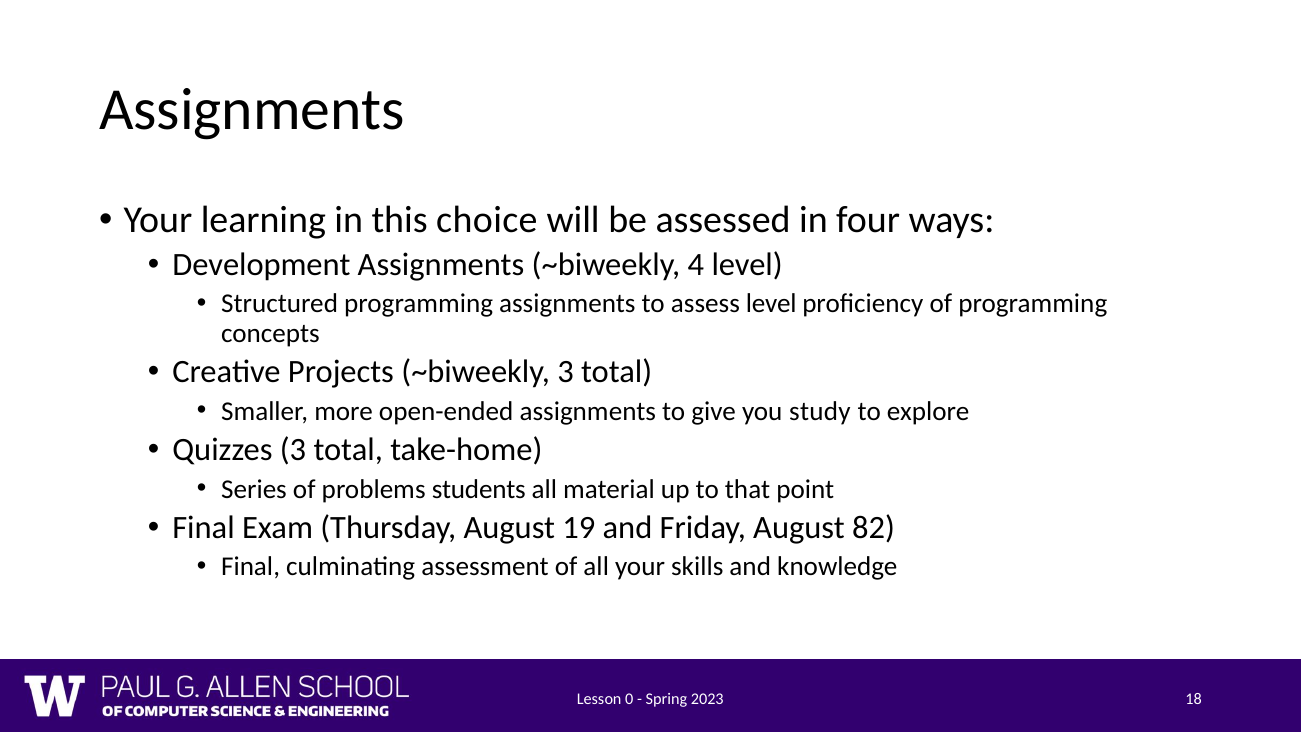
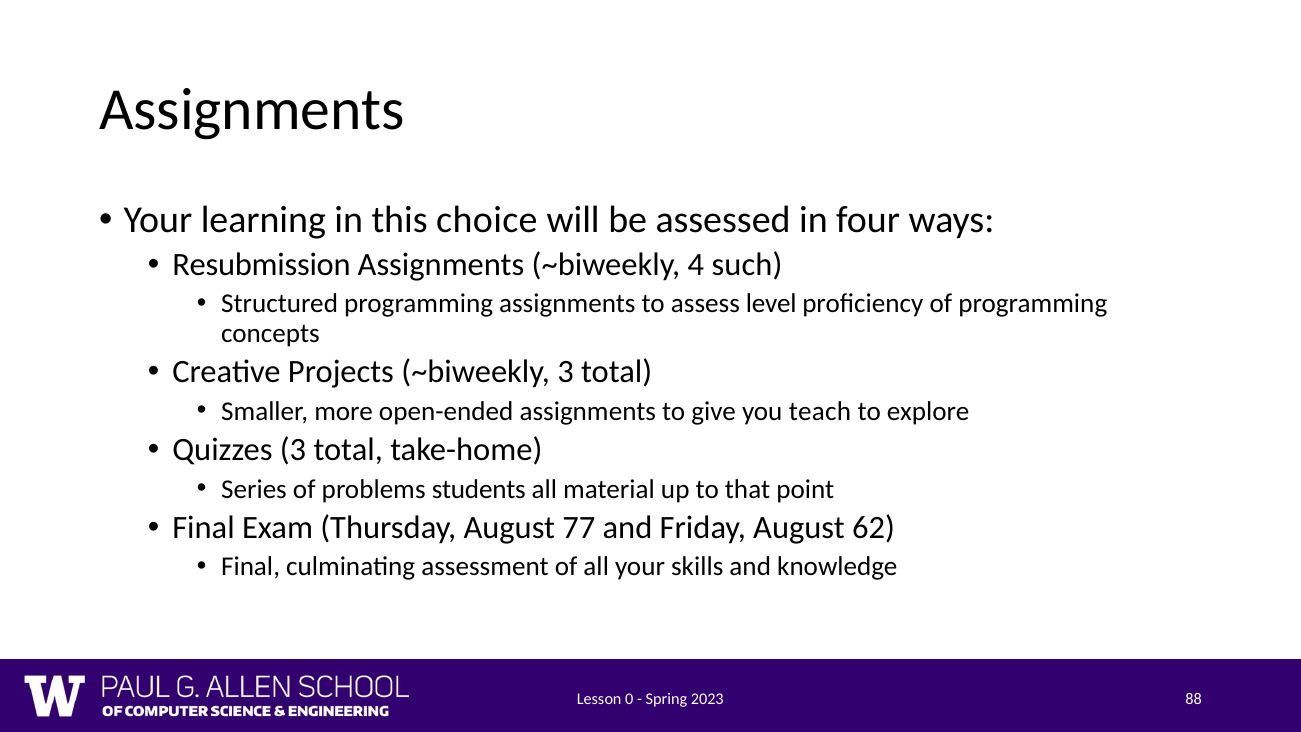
Development: Development -> Resubmission
4 level: level -> such
study: study -> teach
19: 19 -> 77
82: 82 -> 62
18: 18 -> 88
